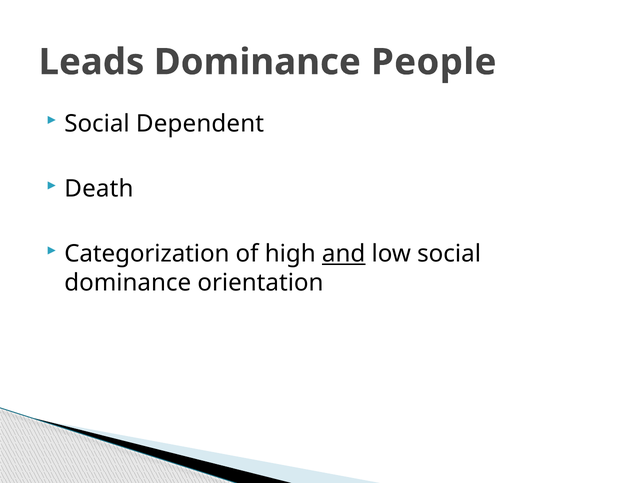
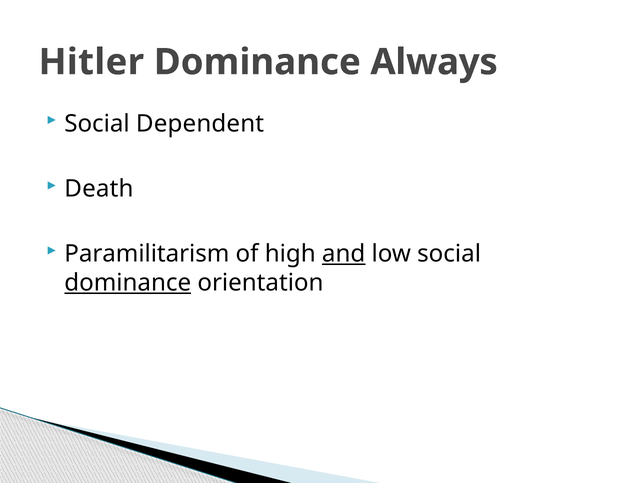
Leads: Leads -> Hitler
People: People -> Always
Categorization: Categorization -> Paramilitarism
dominance at (128, 283) underline: none -> present
